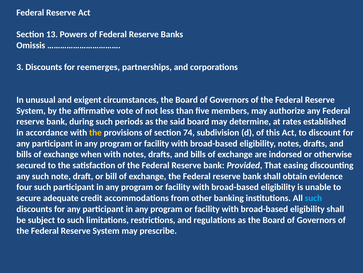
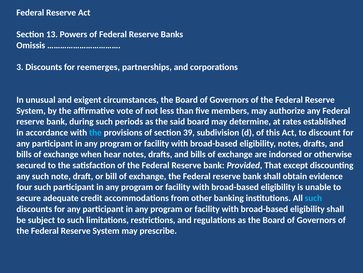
the at (95, 132) colour: yellow -> light blue
74: 74 -> 39
when with: with -> hear
easing: easing -> except
